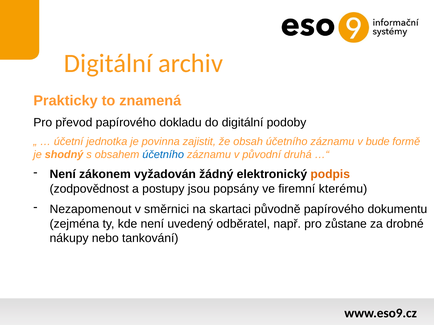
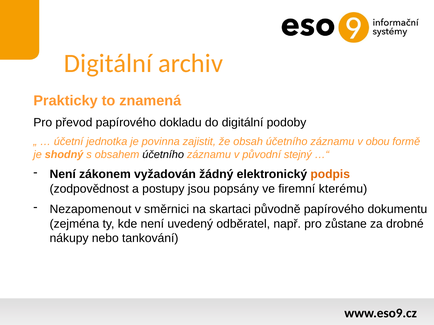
bude: bude -> obou
účetního at (163, 155) colour: blue -> black
druhá: druhá -> stejný
